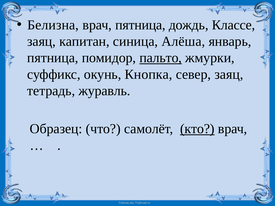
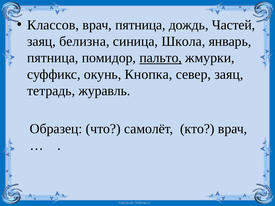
Белизна: Белизна -> Классов
Классе: Классе -> Частей
капитан: капитан -> белизна
Алёша: Алёша -> Школа
кто underline: present -> none
